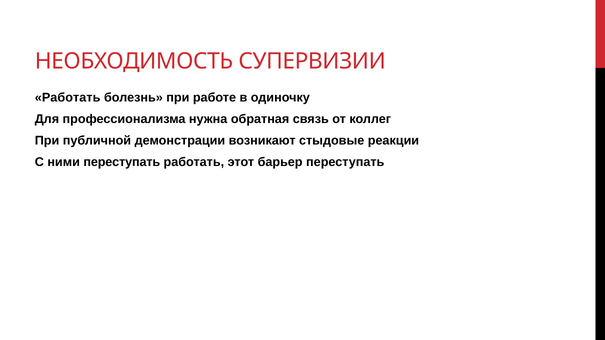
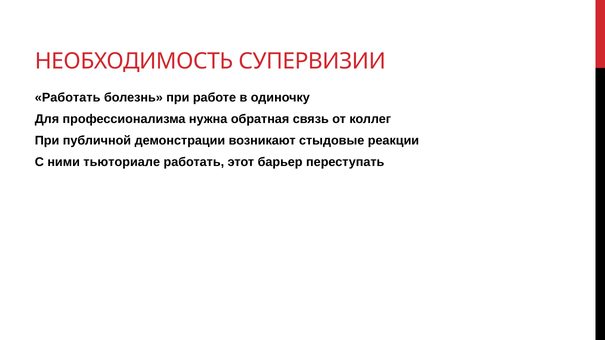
ними переступать: переступать -> тьюториале
